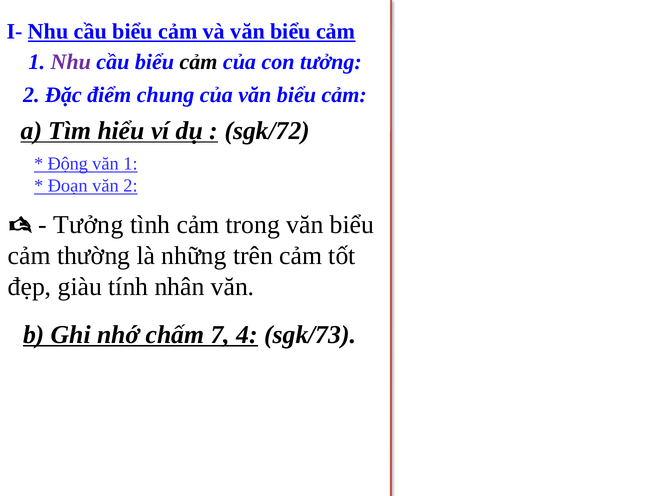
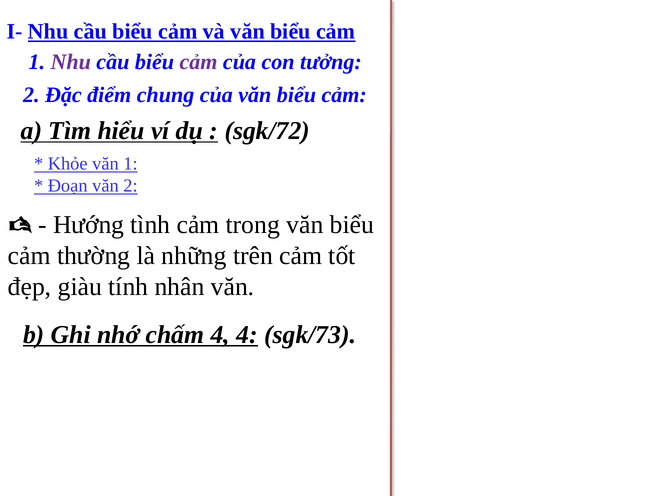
cảm at (199, 62) colour: black -> purple
Động: Động -> Khỏe
Tưởng at (88, 225): Tưởng -> Hướng
chấm 7: 7 -> 4
